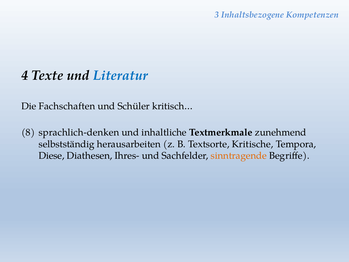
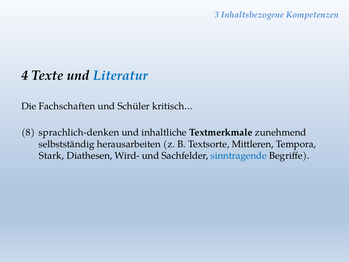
Kritische: Kritische -> Mittleren
Diese: Diese -> Stark
Ihres-: Ihres- -> Wird-
sinntragende colour: orange -> blue
